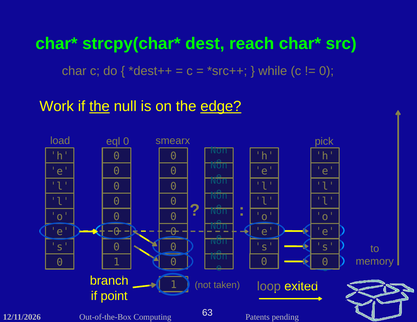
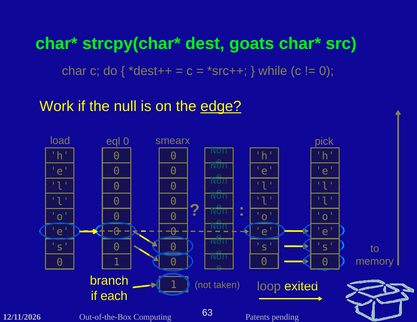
reach: reach -> goats
the at (100, 107) underline: present -> none
point: point -> each
